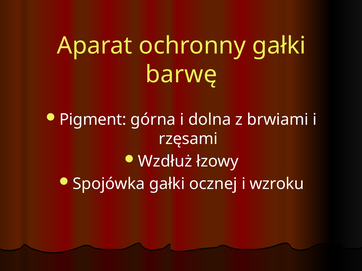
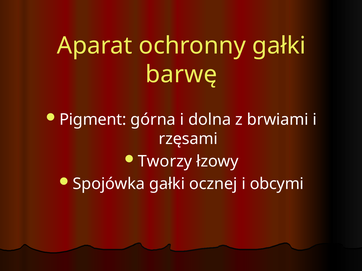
Wzdłuż: Wzdłuż -> Tworzy
wzroku: wzroku -> obcymi
